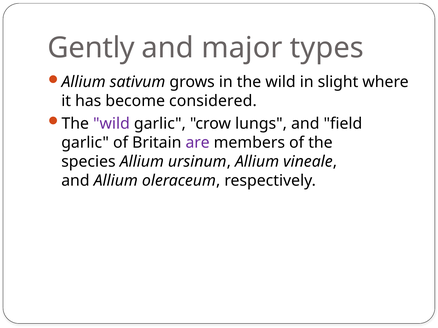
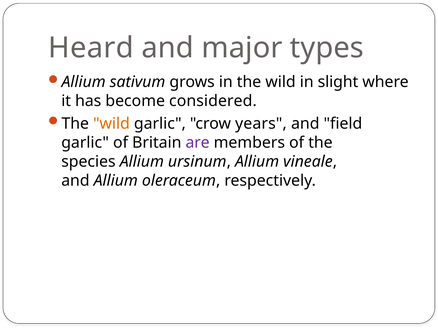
Gently: Gently -> Heard
wild at (111, 124) colour: purple -> orange
lungs: lungs -> years
